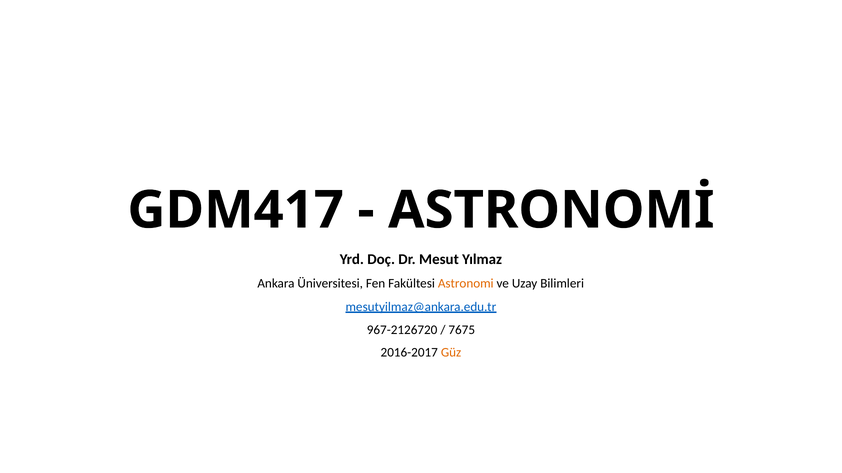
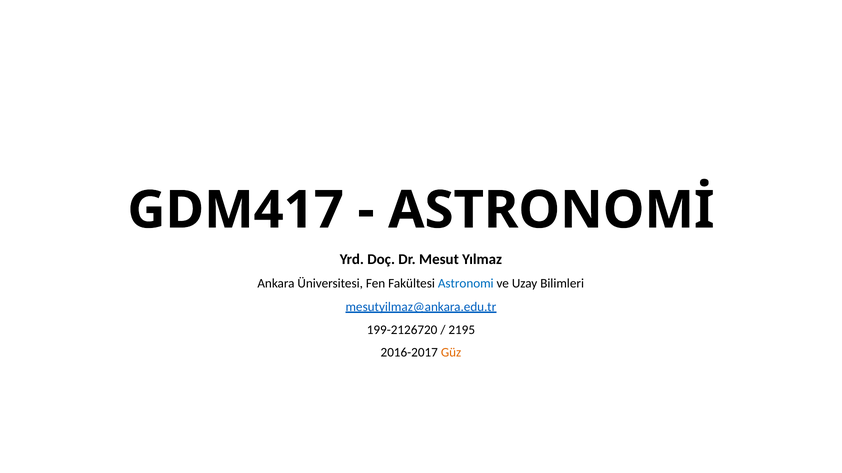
Astronomi colour: orange -> blue
967-2126720: 967-2126720 -> 199-2126720
7675: 7675 -> 2195
